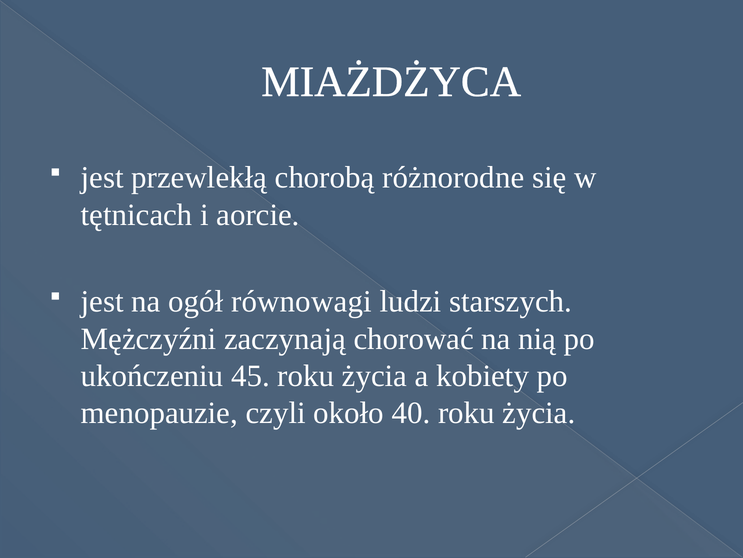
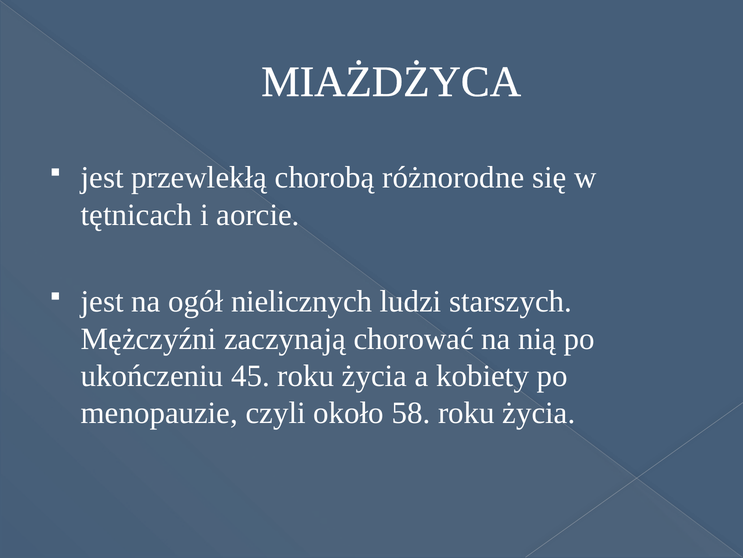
równowagi: równowagi -> nielicznych
40: 40 -> 58
